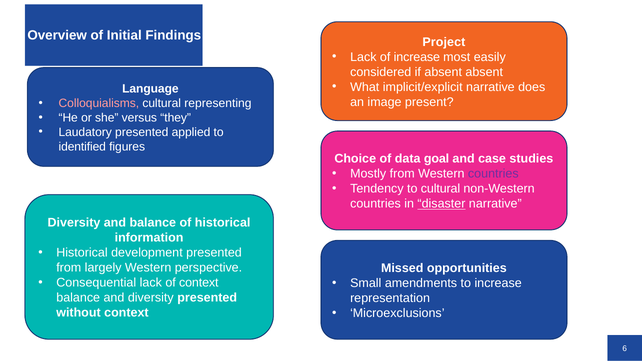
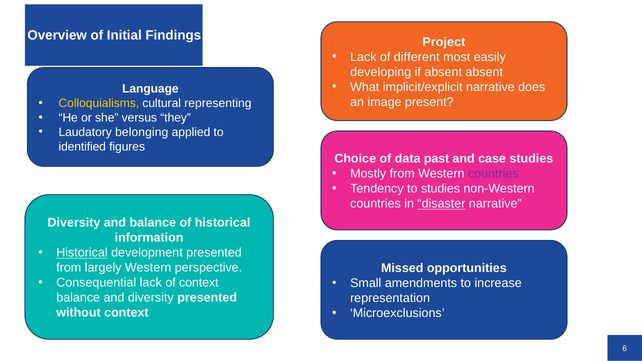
of increase: increase -> different
considered: considered -> developing
Colloquialisms colour: pink -> yellow
Laudatory presented: presented -> belonging
goal: goal -> past
to cultural: cultural -> studies
Historical at (82, 253) underline: none -> present
